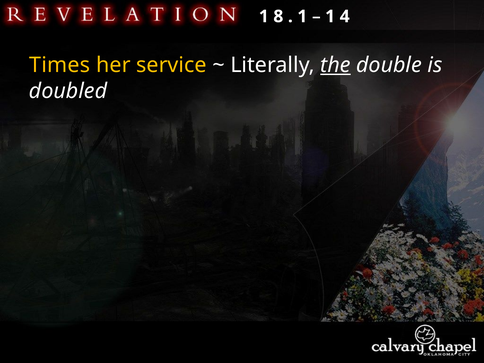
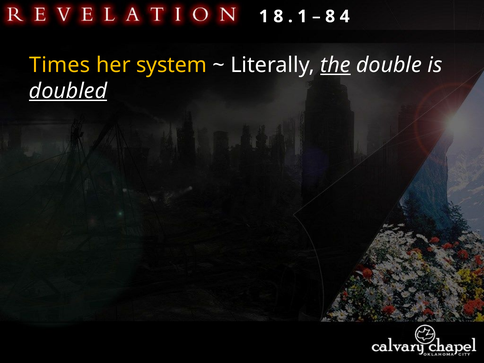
1 at (330, 16): 1 -> 8
service: service -> system
doubled underline: none -> present
